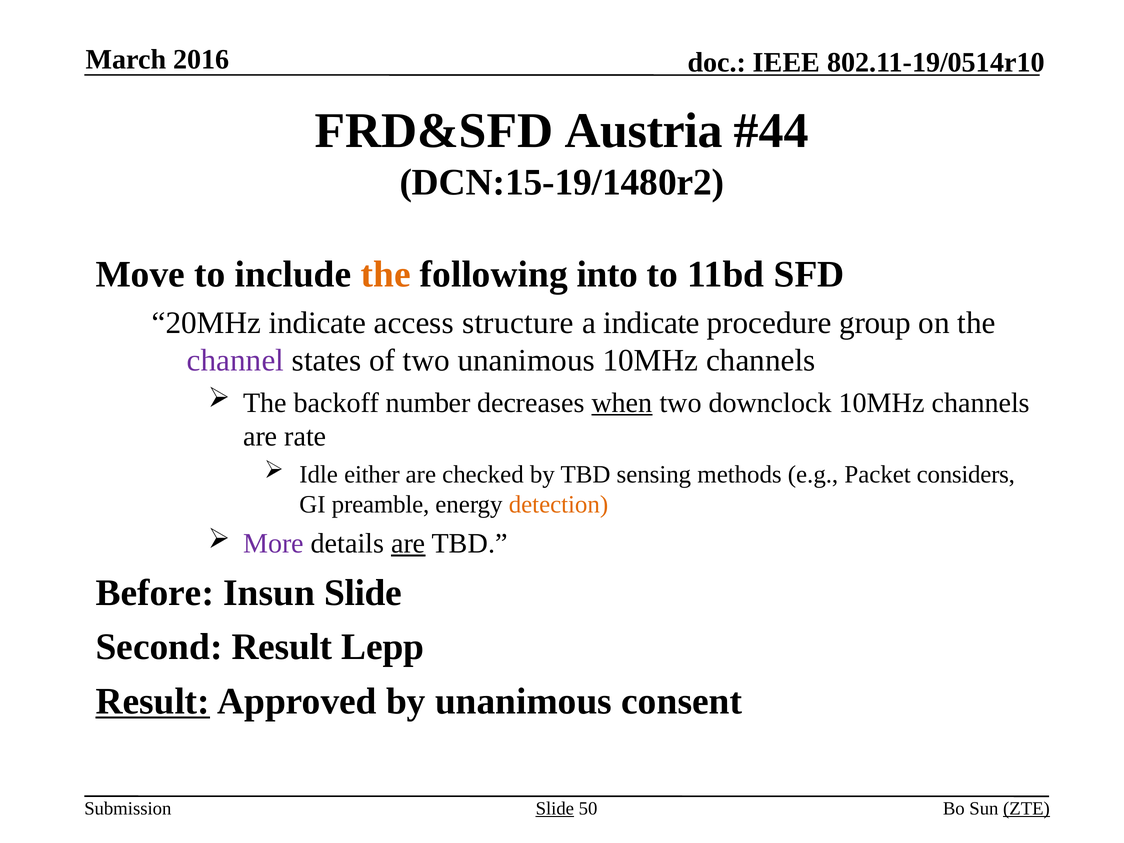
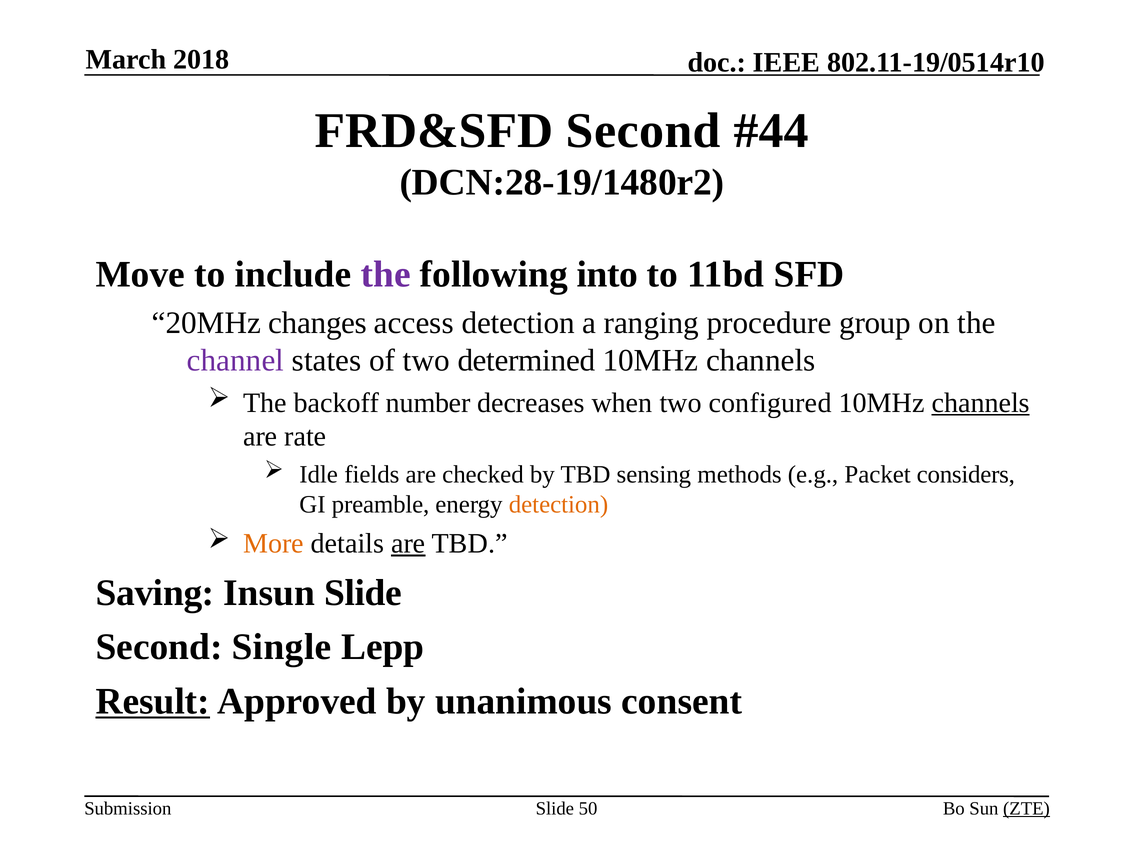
2016: 2016 -> 2018
FRD&SFD Austria: Austria -> Second
DCN:15-19/1480r2: DCN:15-19/1480r2 -> DCN:28-19/1480r2
the at (386, 274) colour: orange -> purple
20MHz indicate: indicate -> changes
access structure: structure -> detection
a indicate: indicate -> ranging
two unanimous: unanimous -> determined
when underline: present -> none
downclock: downclock -> configured
channels at (981, 403) underline: none -> present
either: either -> fields
More colour: purple -> orange
Before: Before -> Saving
Second Result: Result -> Single
Slide at (555, 809) underline: present -> none
